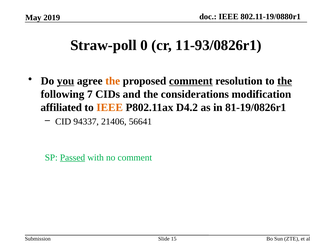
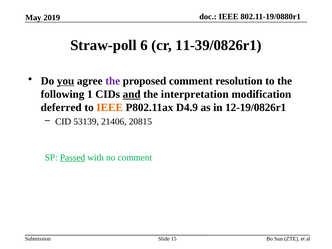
0: 0 -> 6
11-93/0826r1: 11-93/0826r1 -> 11-39/0826r1
the at (113, 81) colour: orange -> purple
comment at (191, 81) underline: present -> none
the at (285, 81) underline: present -> none
7: 7 -> 1
and underline: none -> present
considerations: considerations -> interpretation
affiliated: affiliated -> deferred
D4.2: D4.2 -> D4.9
81-19/0826r1: 81-19/0826r1 -> 12-19/0826r1
94337: 94337 -> 53139
56641: 56641 -> 20815
